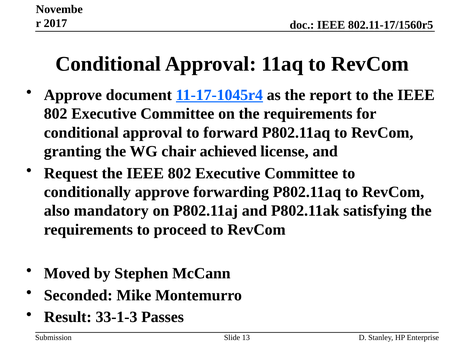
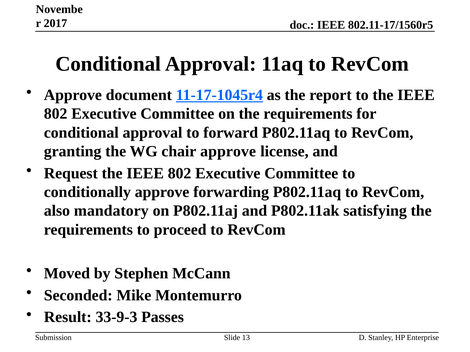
chair achieved: achieved -> approve
33-1-3: 33-1-3 -> 33-9-3
